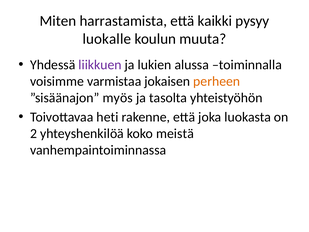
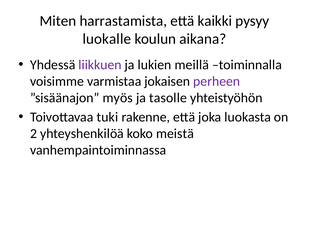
muuta: muuta -> aikana
alussa: alussa -> meillä
perheen colour: orange -> purple
tasolta: tasolta -> tasolle
heti: heti -> tuki
